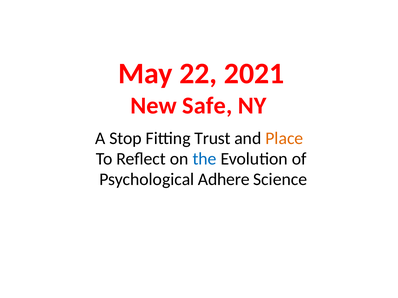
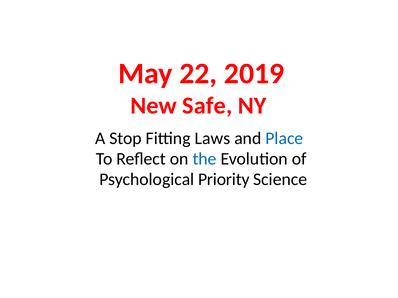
2021: 2021 -> 2019
Trust: Trust -> Laws
Place colour: orange -> blue
Adhere: Adhere -> Priority
